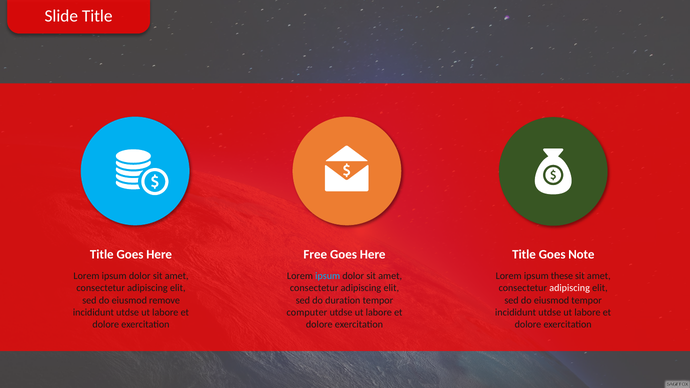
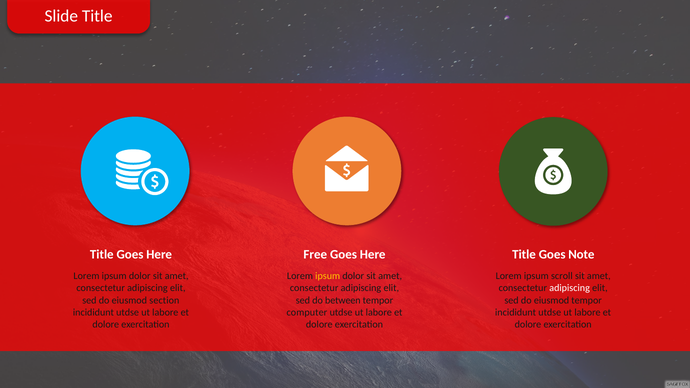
ipsum at (328, 276) colour: light blue -> yellow
these: these -> scroll
remove: remove -> section
duration: duration -> between
